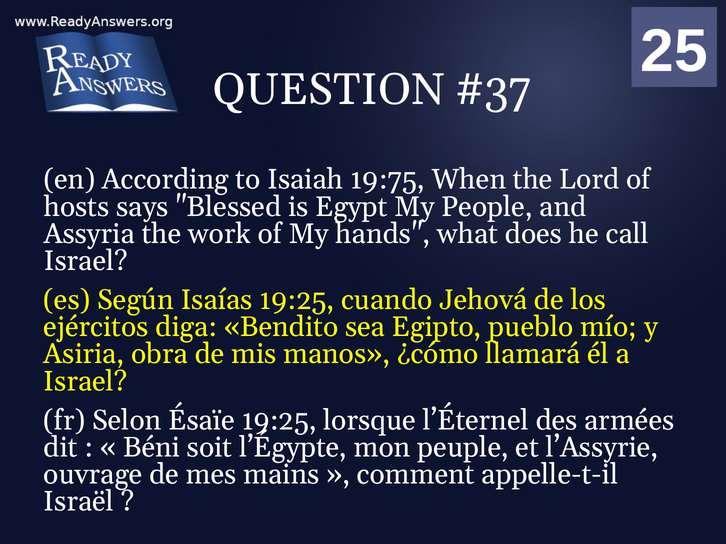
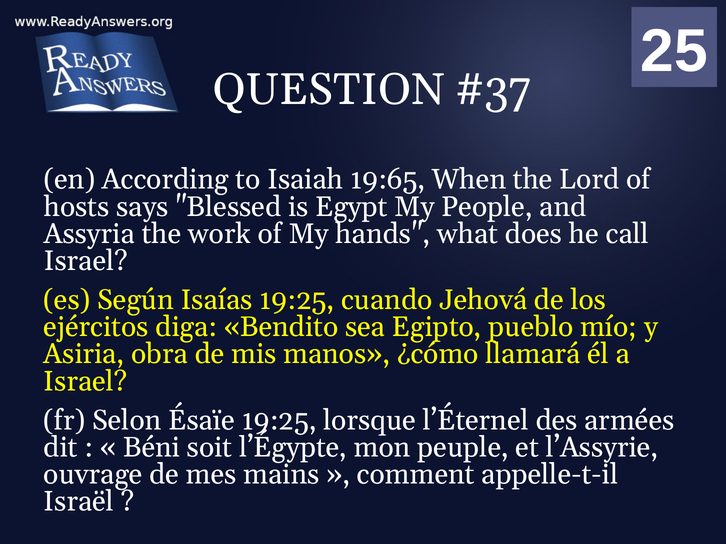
19:75: 19:75 -> 19:65
